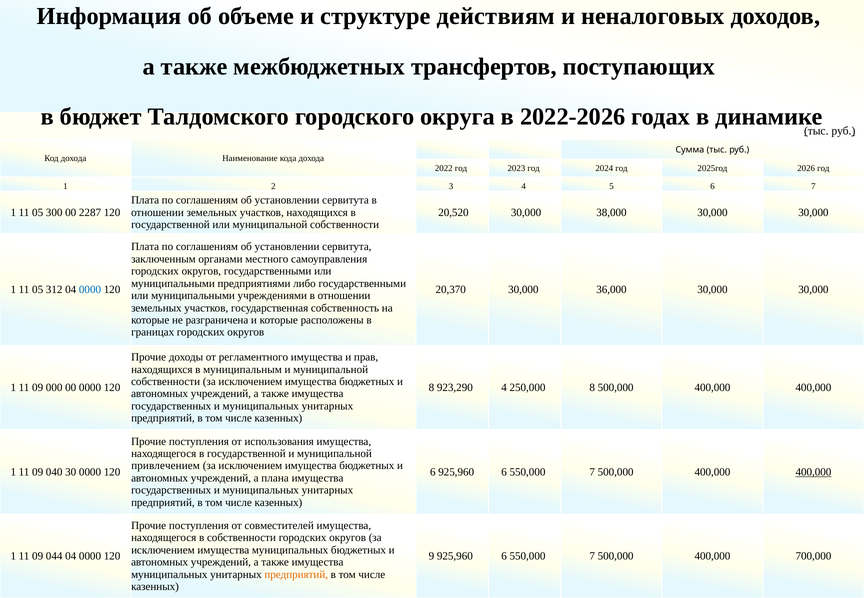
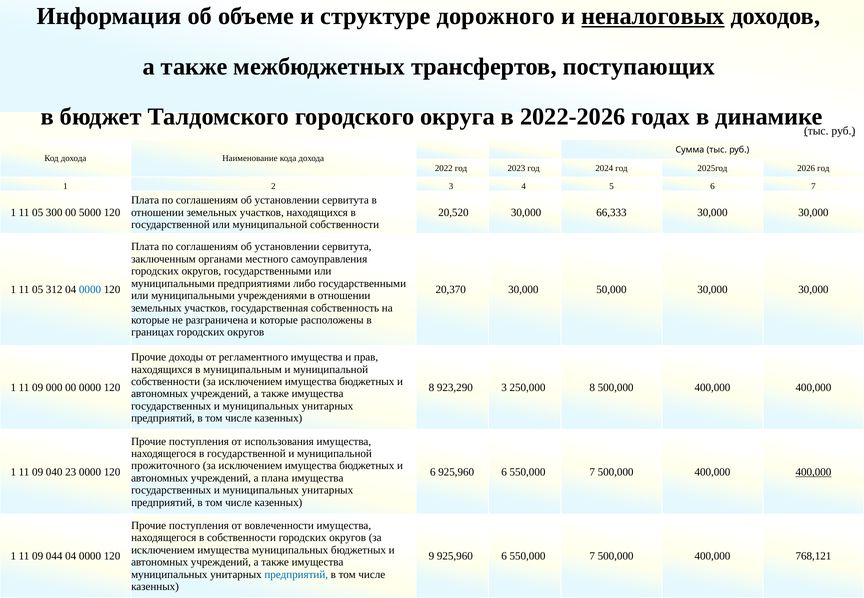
действиям: действиям -> дорожного
неналоговых underline: none -> present
2287: 2287 -> 5000
38,000: 38,000 -> 66,333
36,000: 36,000 -> 50,000
4 at (504, 388): 4 -> 3
привлечением: привлечением -> прожиточного
30: 30 -> 23
совместителей: совместителей -> вовлеченности
700,000: 700,000 -> 768,121
предприятий at (296, 575) colour: orange -> blue
